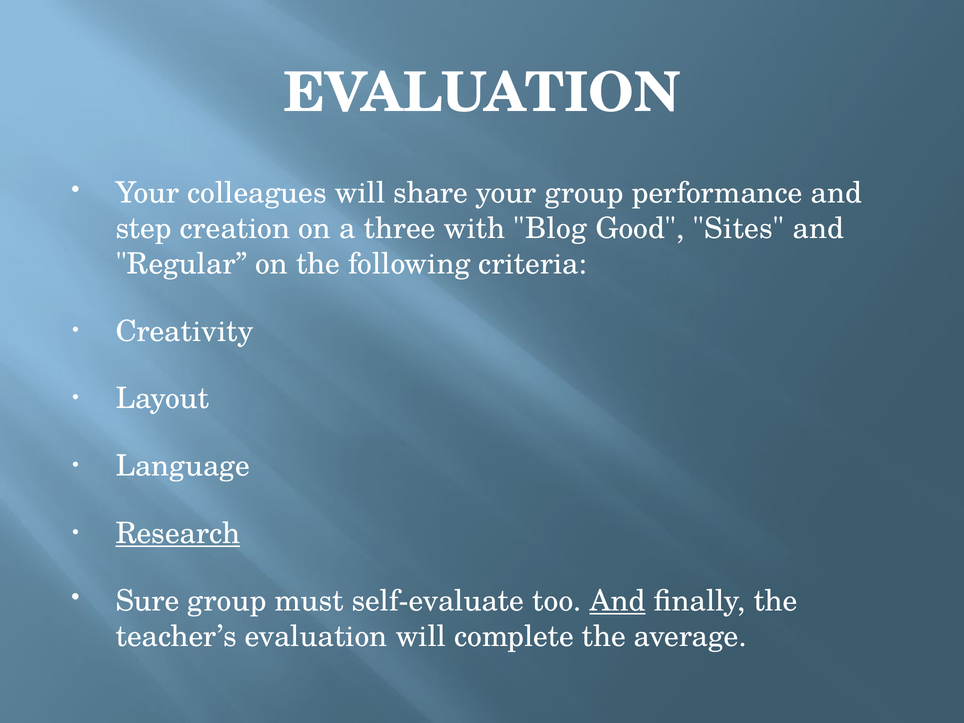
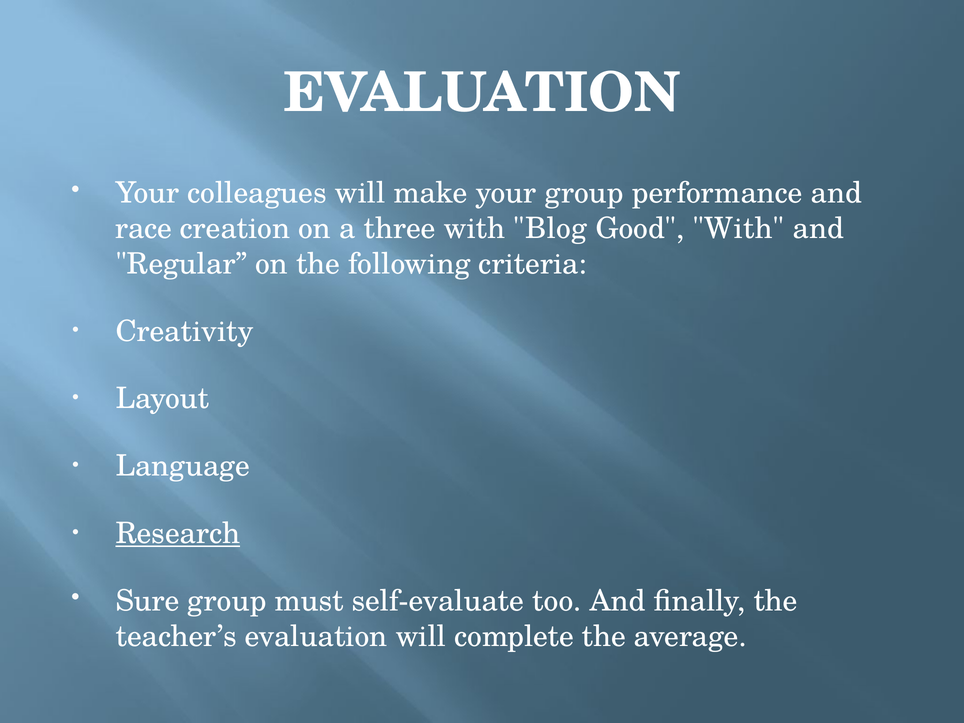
share: share -> make
step: step -> race
Good Sites: Sites -> With
And at (618, 601) underline: present -> none
